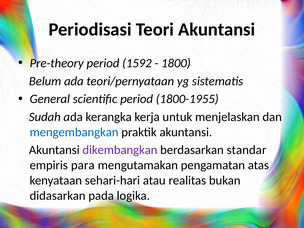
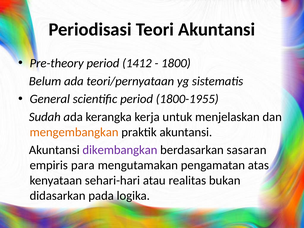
1592: 1592 -> 1412
mengembangkan colour: blue -> orange
standar: standar -> sasaran
